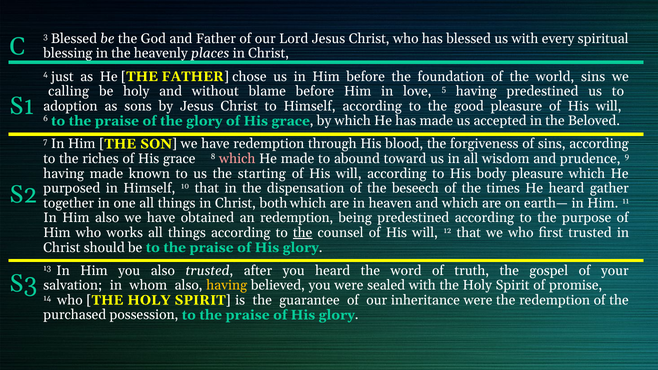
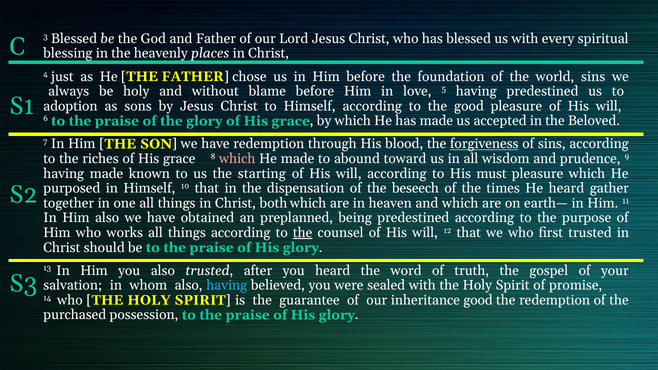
calling: calling -> always
forgiveness underline: none -> present
body: body -> must
an redemption: redemption -> preplanned
having at (227, 285) colour: yellow -> light blue
inheritance were: were -> good
